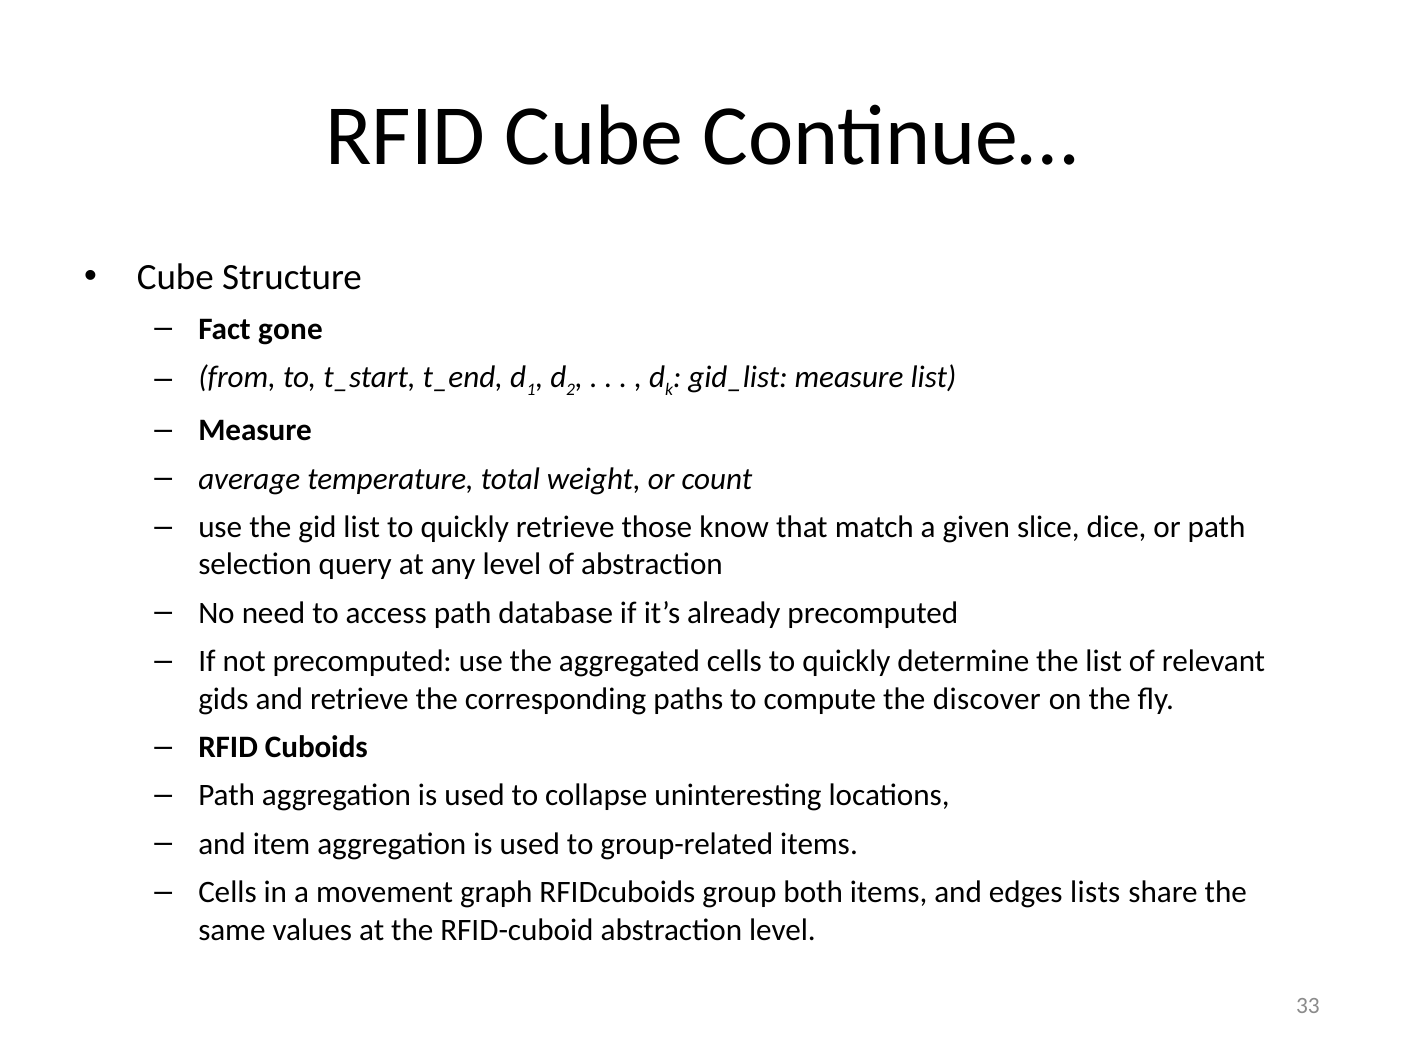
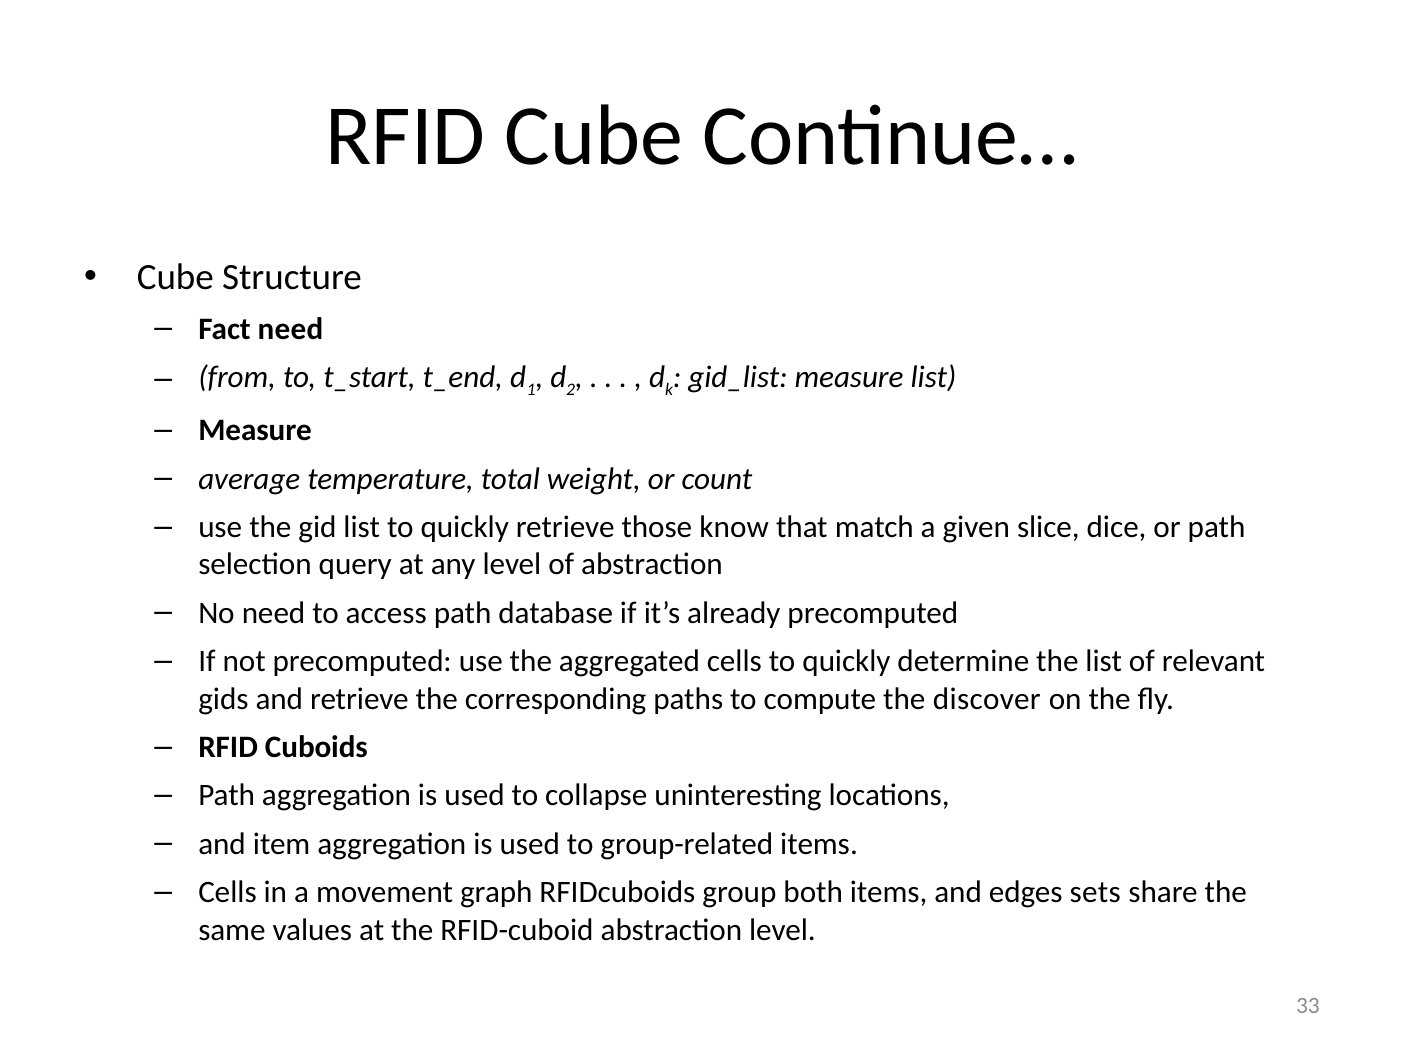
Fact gone: gone -> need
lists: lists -> sets
